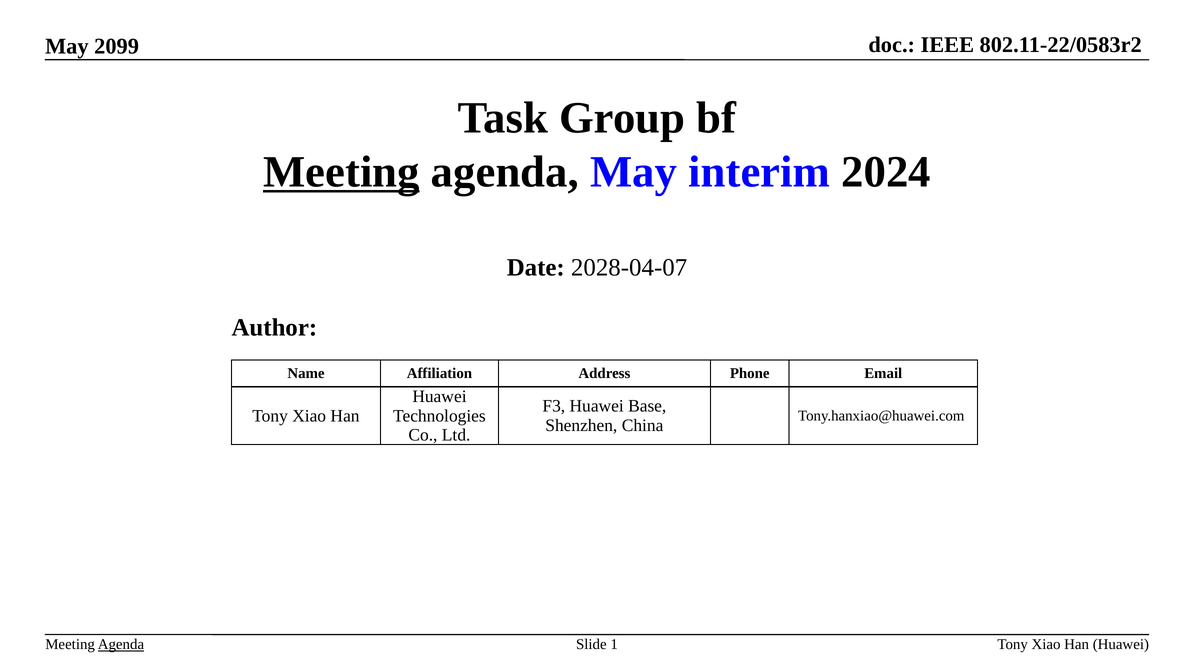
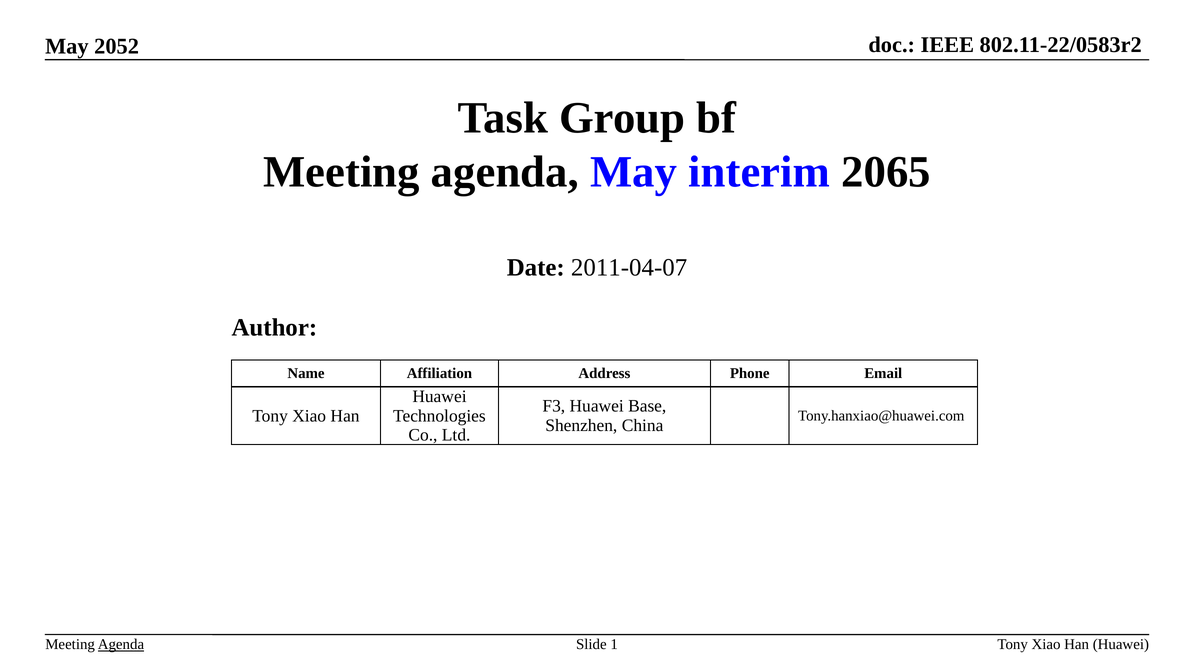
2099: 2099 -> 2052
Meeting at (341, 172) underline: present -> none
2024: 2024 -> 2065
2028-04-07: 2028-04-07 -> 2011-04-07
